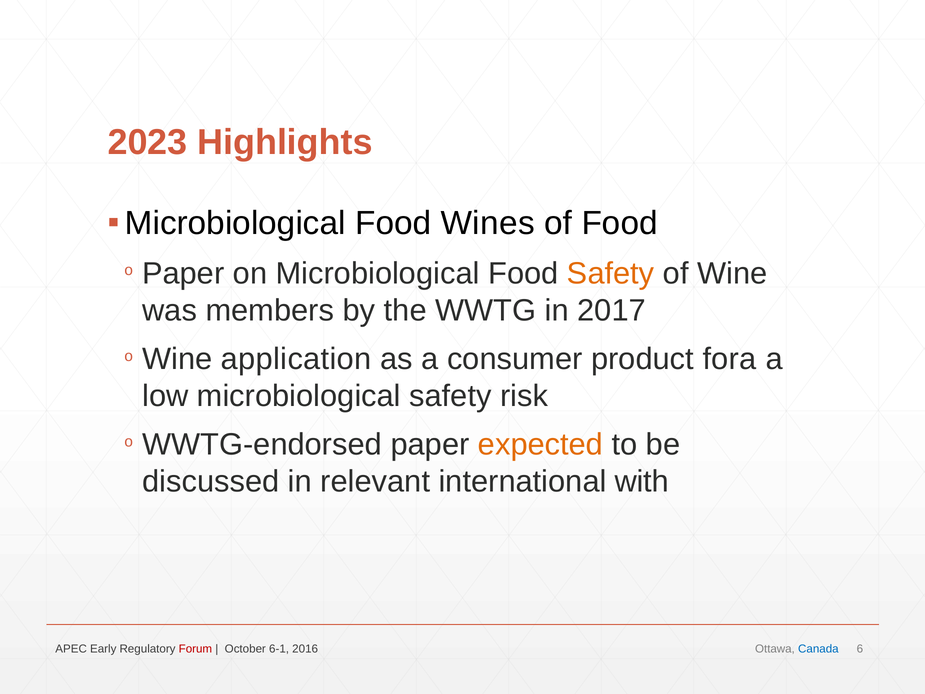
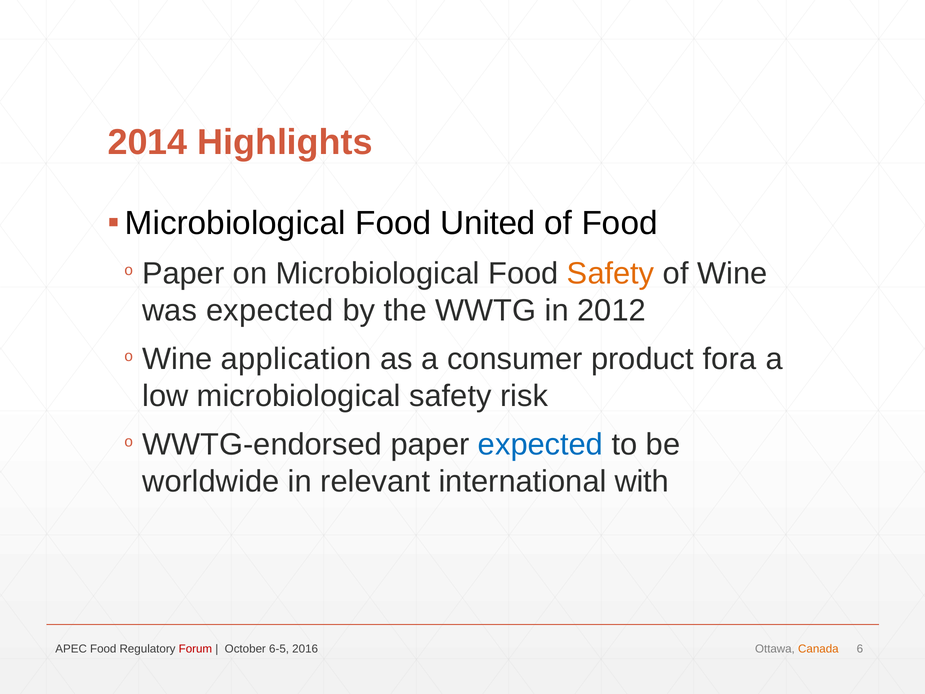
2023: 2023 -> 2014
Wines: Wines -> United
was members: members -> expected
2017: 2017 -> 2012
expected at (541, 445) colour: orange -> blue
discussed: discussed -> worldwide
APEC Early: Early -> Food
6-1: 6-1 -> 6-5
Canada colour: blue -> orange
